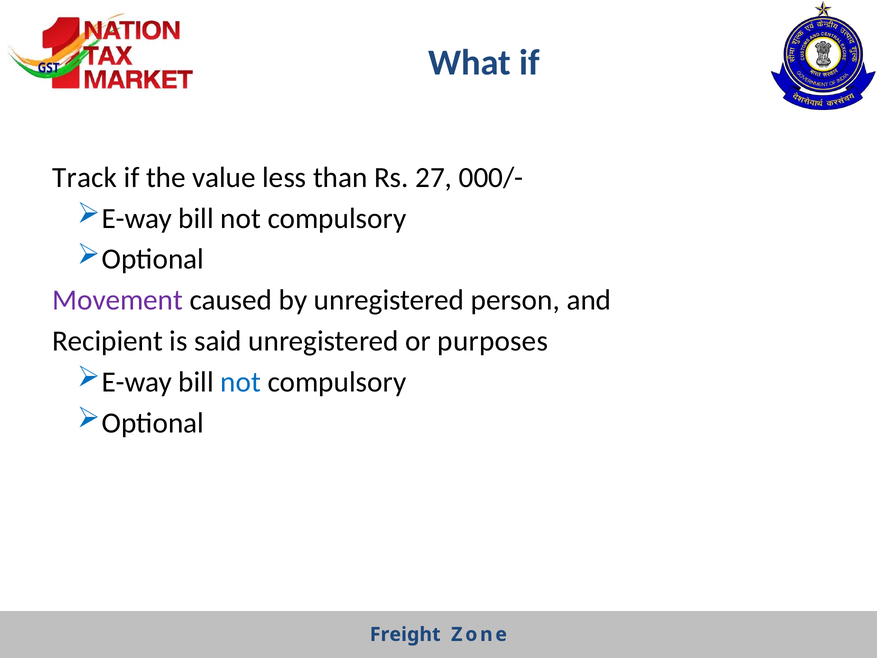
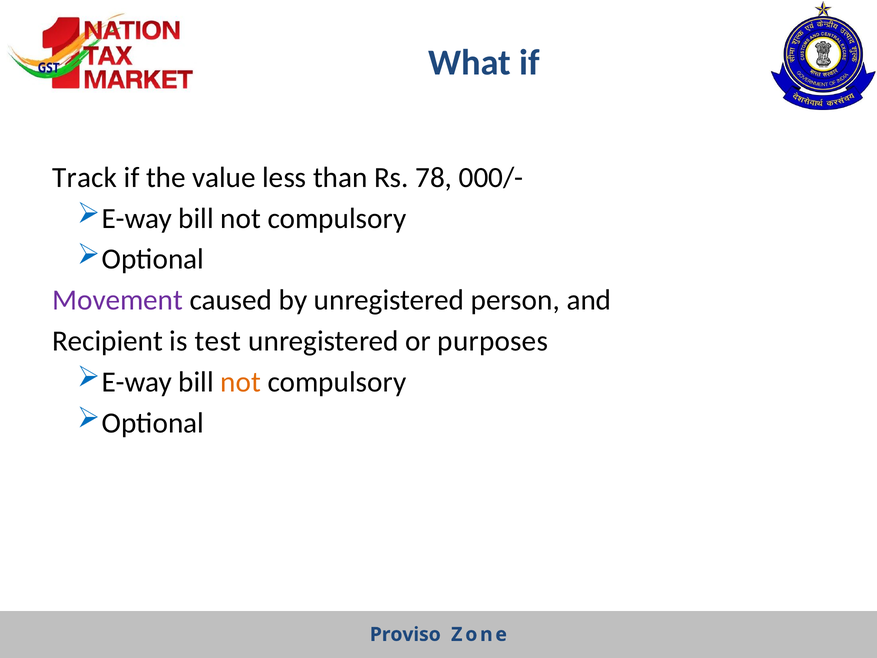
27: 27 -> 78
said: said -> test
not at (241, 382) colour: blue -> orange
Freight: Freight -> Proviso
